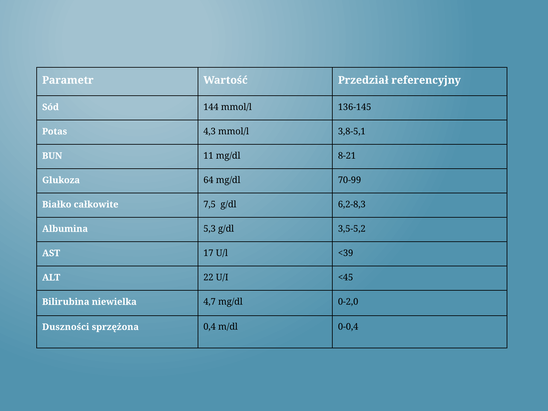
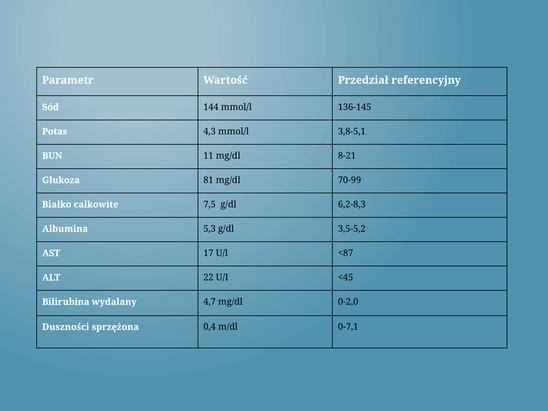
64: 64 -> 81
<39: <39 -> <87
niewielka: niewielka -> wydalany
0-0,4: 0-0,4 -> 0-7,1
